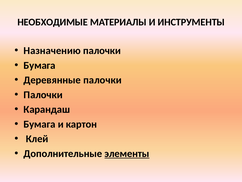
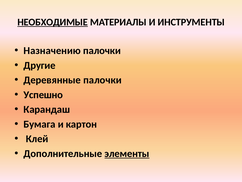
НЕОБХОДИМЫЕ underline: none -> present
Бумага at (40, 65): Бумага -> Другие
Палочки at (43, 95): Палочки -> Успешно
